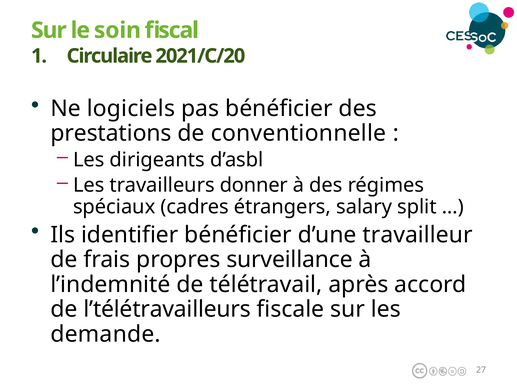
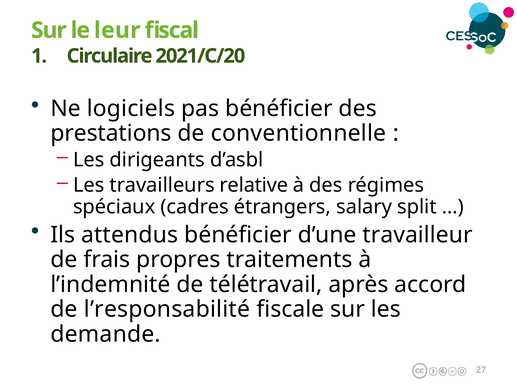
soin: soin -> leur
donner: donner -> relative
identifier: identifier -> attendus
surveillance: surveillance -> traitements
l’télétravailleurs: l’télétravailleurs -> l’responsabilité
